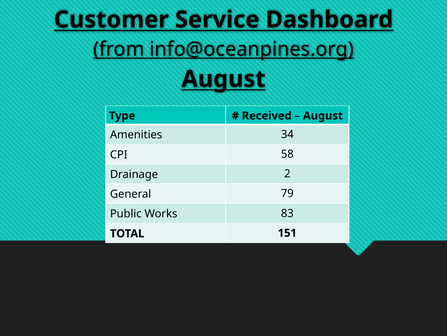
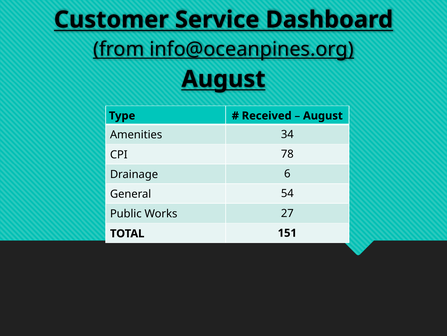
58: 58 -> 78
2: 2 -> 6
79: 79 -> 54
83: 83 -> 27
